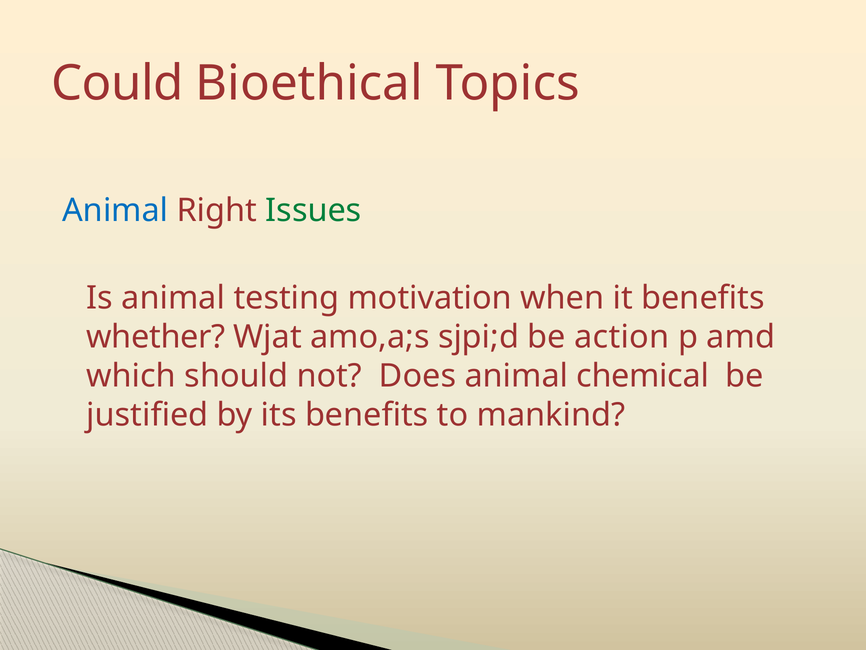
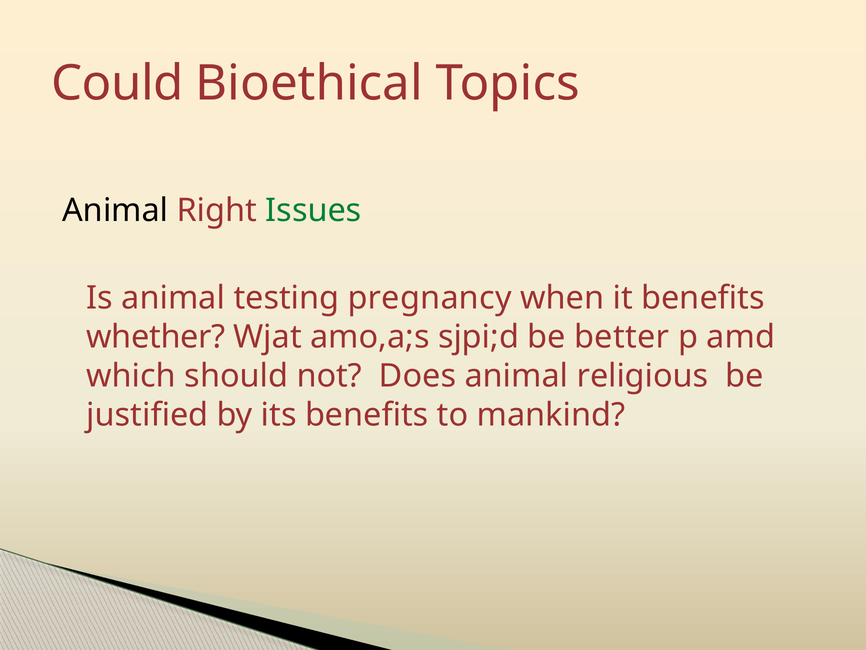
Animal at (115, 210) colour: blue -> black
motivation: motivation -> pregnancy
action: action -> better
chemical: chemical -> religious
